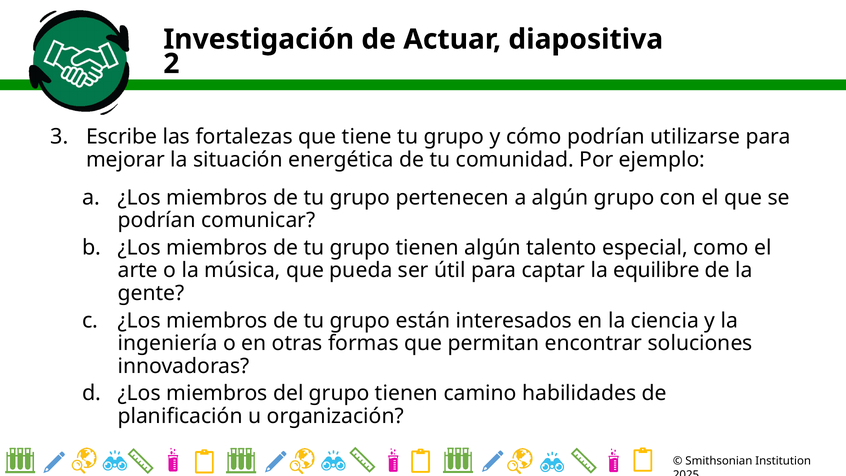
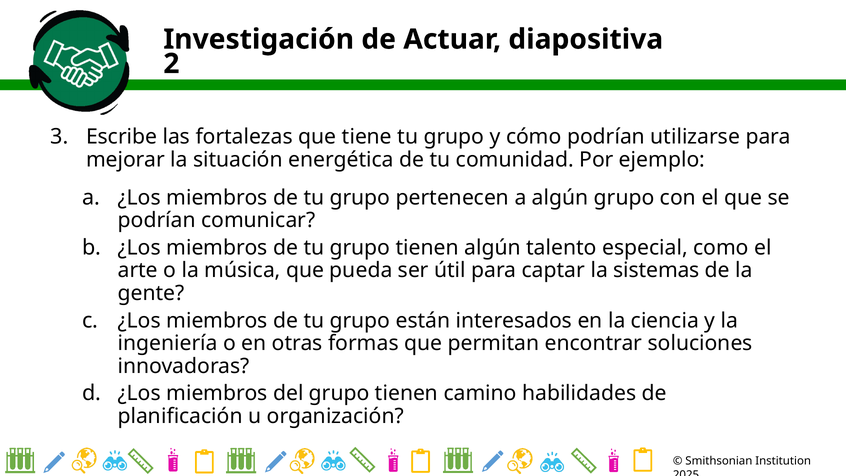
equilibre: equilibre -> sistemas
